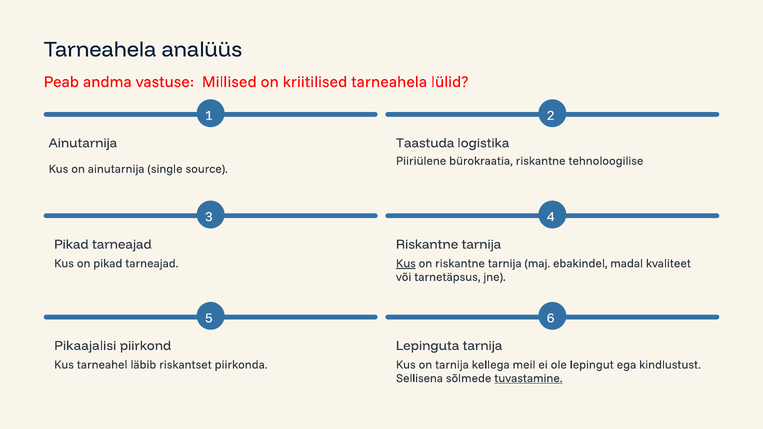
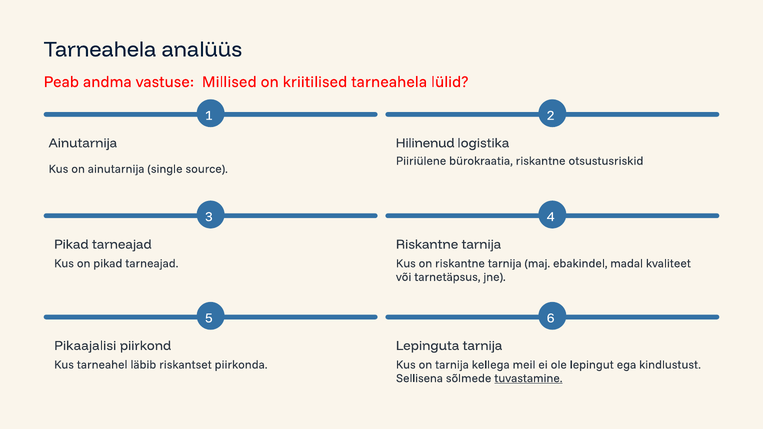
Taastuda: Taastuda -> Hilinenud
tehnoloogilise: tehnoloogilise -> otsustusriskid
Kus at (406, 263) underline: present -> none
